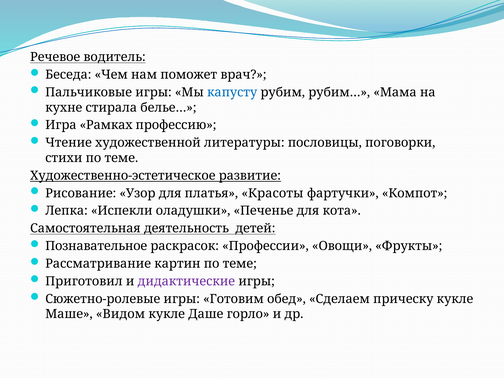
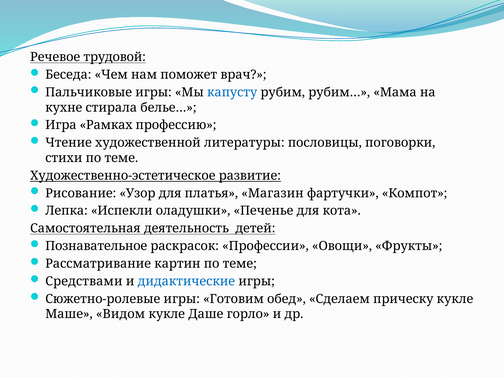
водитель: водитель -> трудовой
Красоты: Красоты -> Магазин
Приготовил: Приготовил -> Средствами
дидактические colour: purple -> blue
